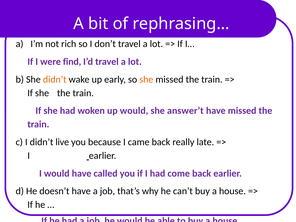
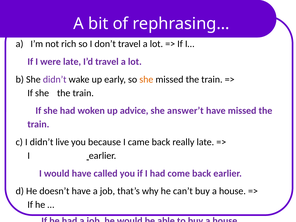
were find: find -> late
didn’t at (55, 79) colour: orange -> purple
up would: would -> advice
